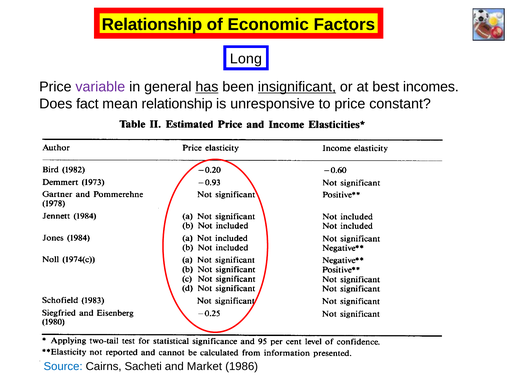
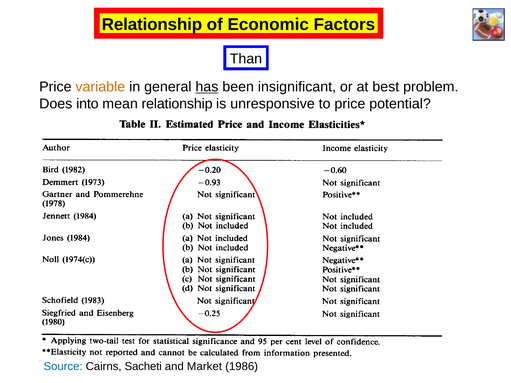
Long: Long -> Than
variable colour: purple -> orange
insignificant underline: present -> none
incomes: incomes -> problem
fact: fact -> into
constant: constant -> potential
